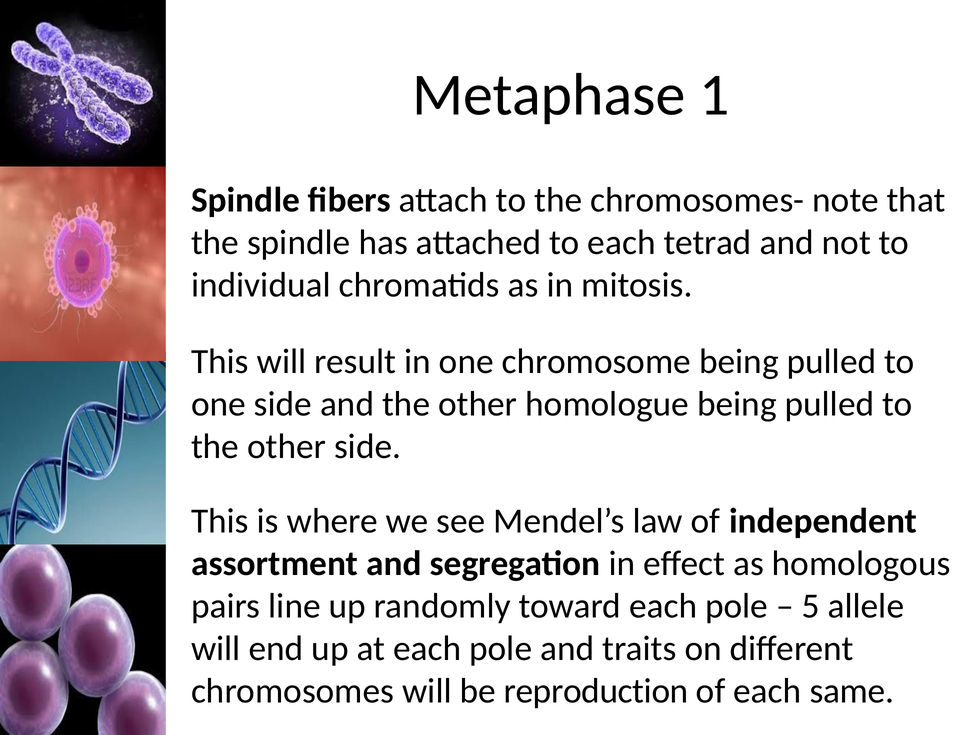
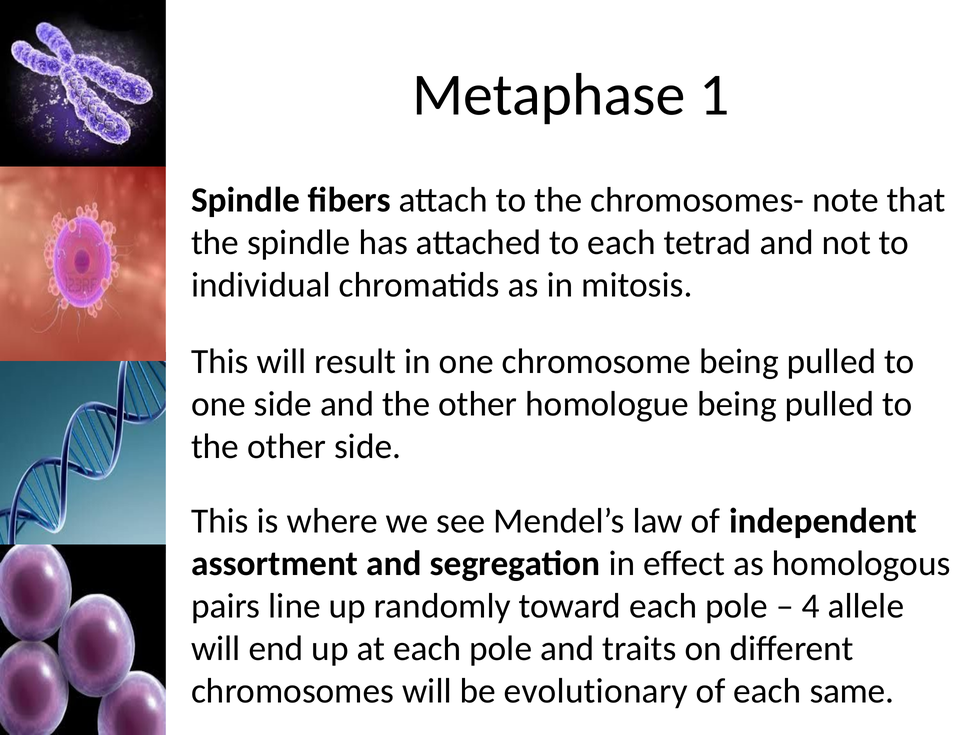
5: 5 -> 4
reproduction: reproduction -> evolutionary
